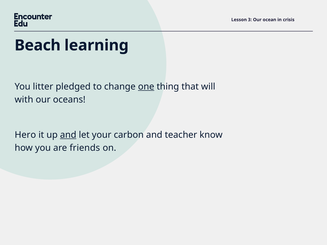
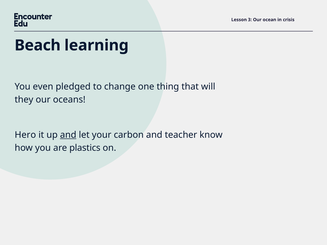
litter: litter -> even
one underline: present -> none
with: with -> they
friends: friends -> plastics
